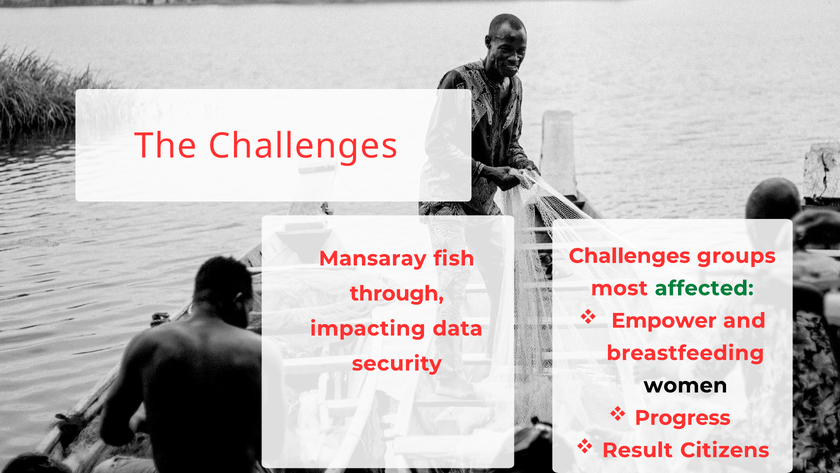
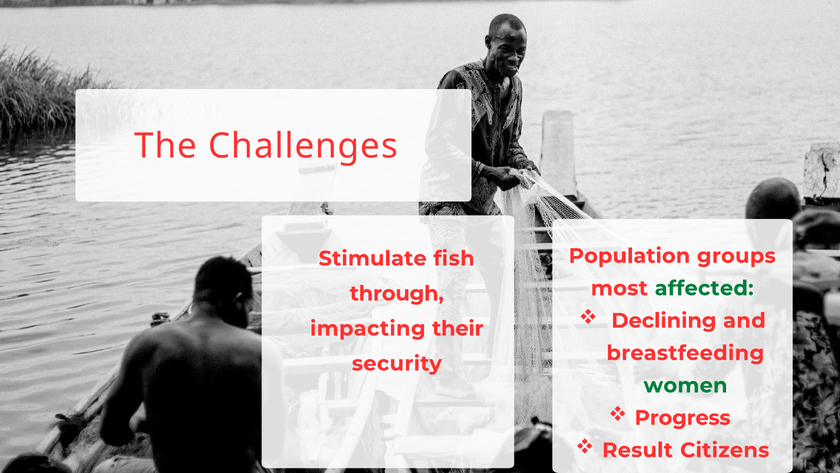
Challenges at (630, 256): Challenges -> Population
Mansaray: Mansaray -> Stimulate
Empower: Empower -> Declining
data: data -> their
women colour: black -> green
